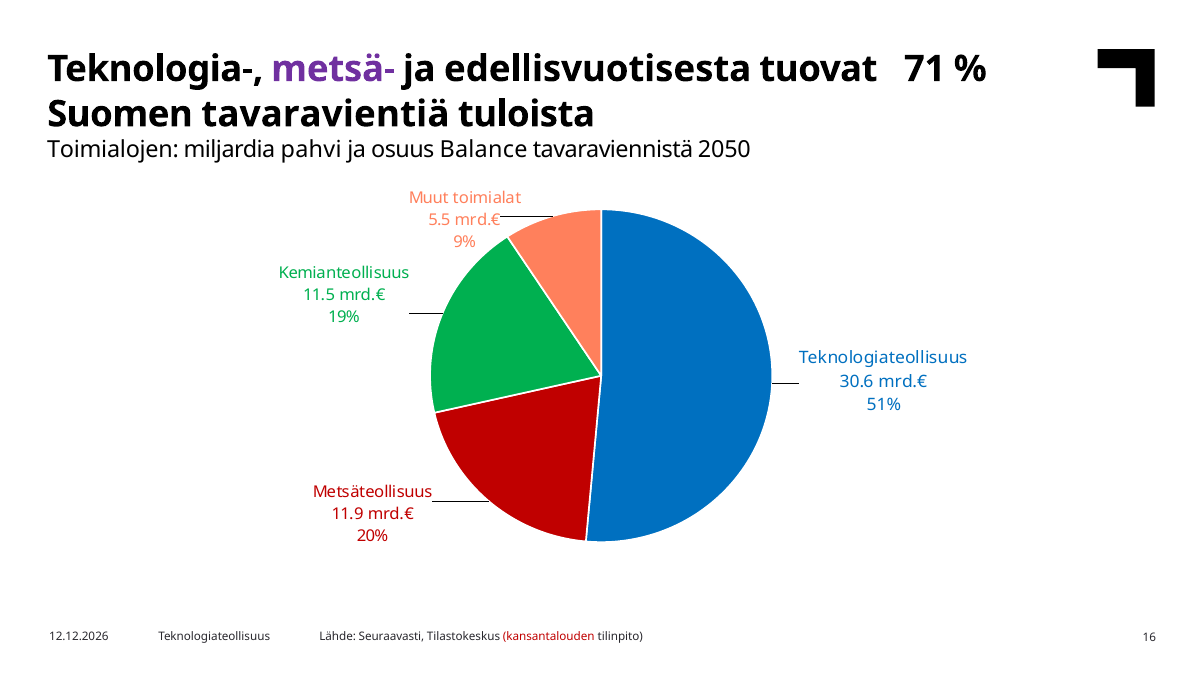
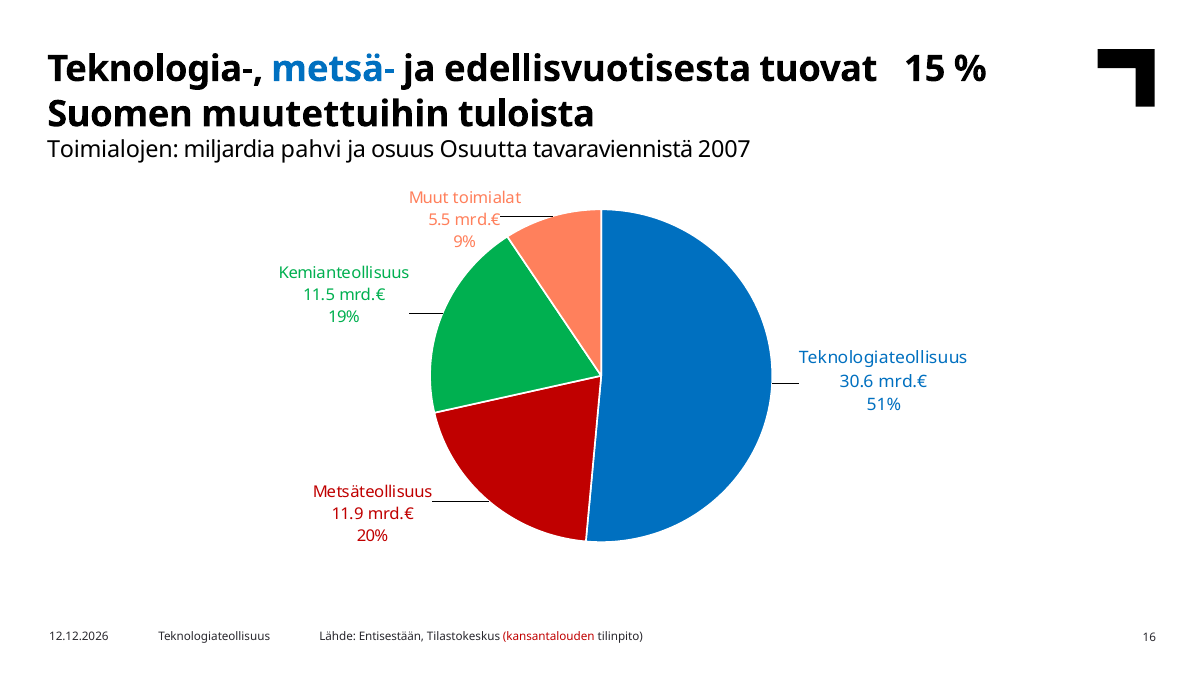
metsä- colour: purple -> blue
71: 71 -> 15
tavaravientiä: tavaravientiä -> muutettuihin
Balance: Balance -> Osuutta
2050: 2050 -> 2007
Seuraavasti: Seuraavasti -> Entisestään
